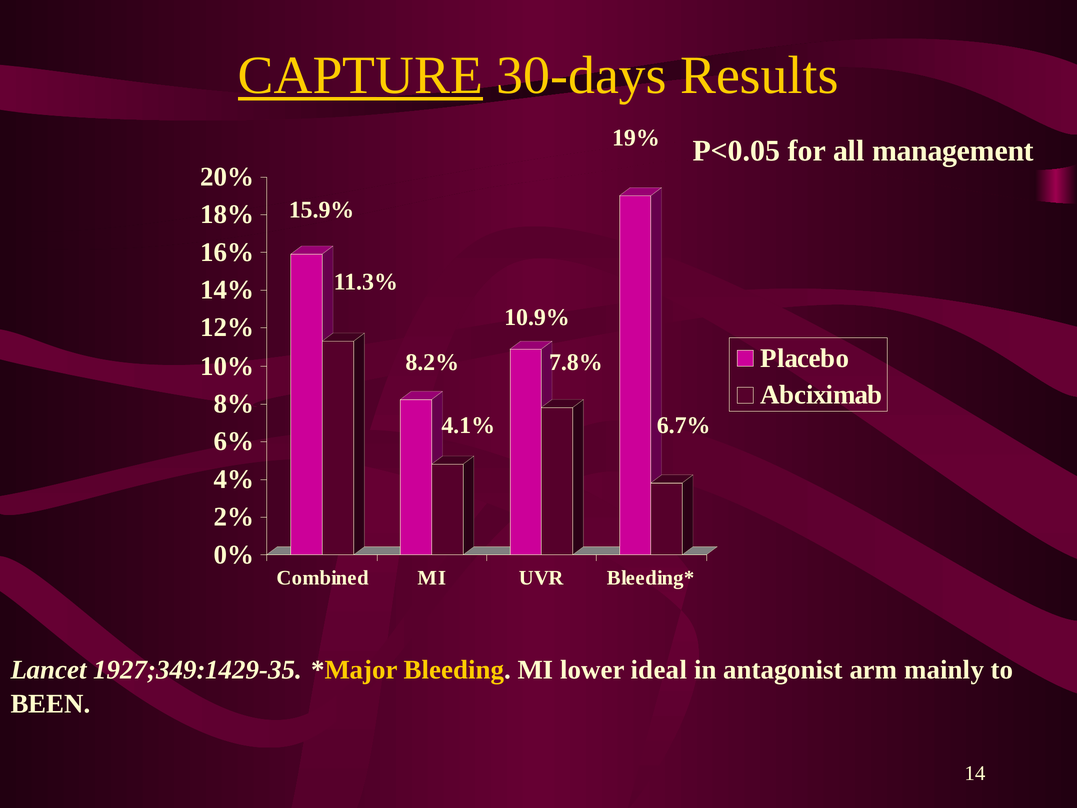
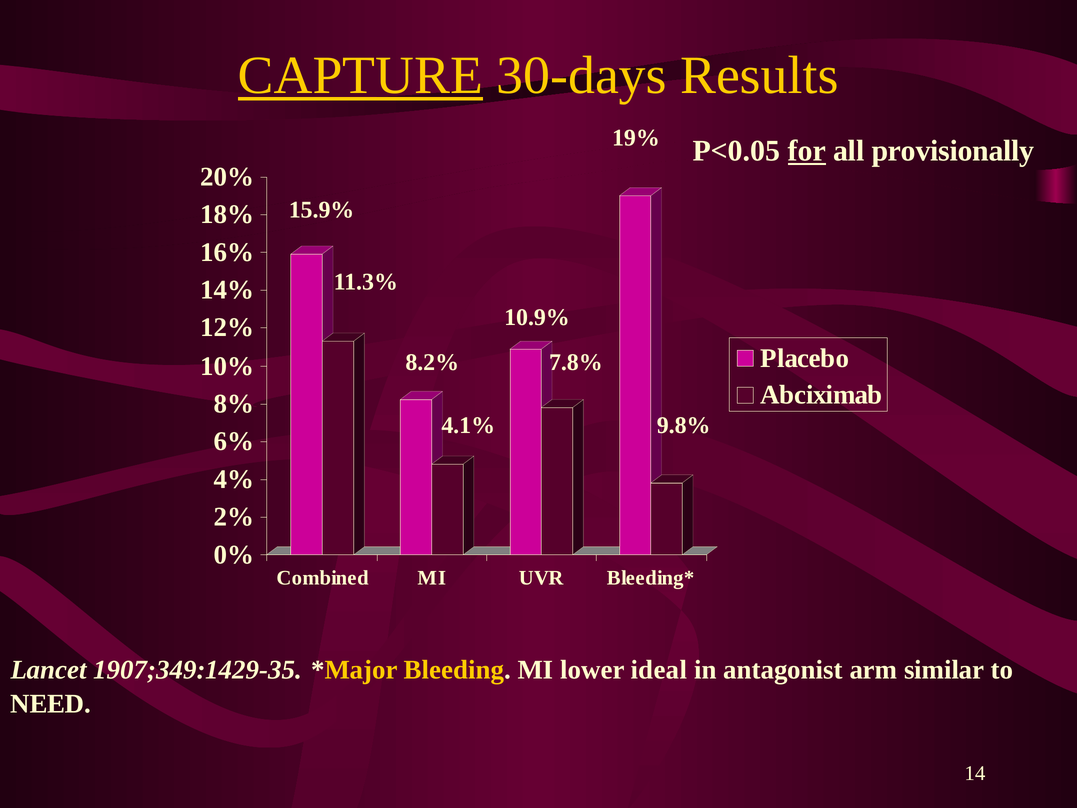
for underline: none -> present
management: management -> provisionally
6.7%: 6.7% -> 9.8%
1927;349:1429-35: 1927;349:1429-35 -> 1907;349:1429-35
mainly: mainly -> similar
BEEN: BEEN -> NEED
